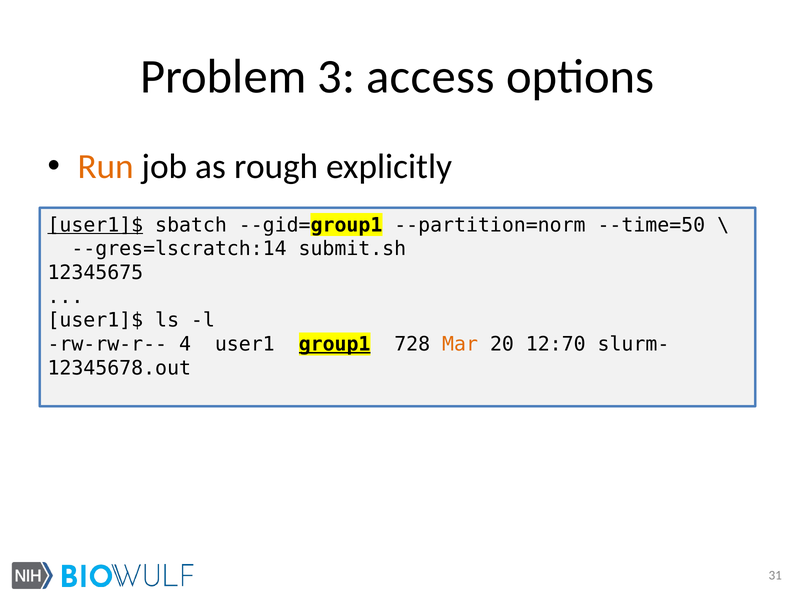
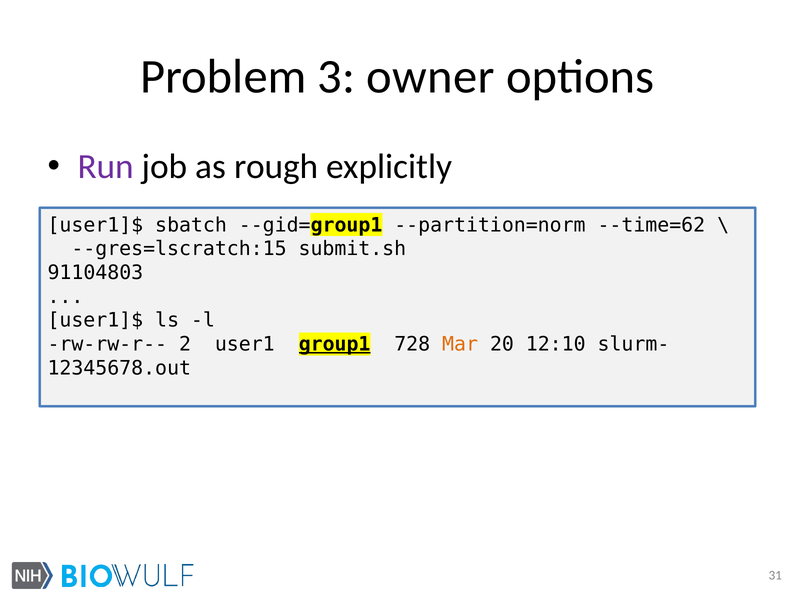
access: access -> owner
Run colour: orange -> purple
user1]$ at (95, 225) underline: present -> none
--time=50: --time=50 -> --time=62
--gres=lscratch:14: --gres=lscratch:14 -> --gres=lscratch:15
12345675: 12345675 -> 91104803
4: 4 -> 2
12:70: 12:70 -> 12:10
